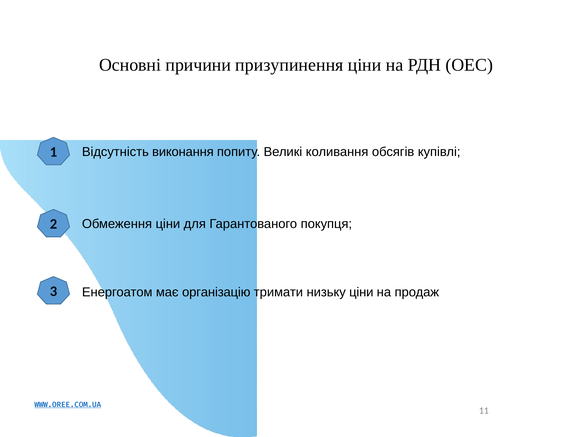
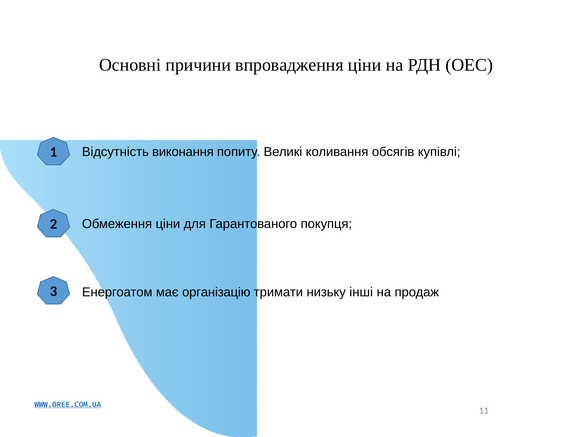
призупинення: призупинення -> впровадження
низьку ціни: ціни -> інші
